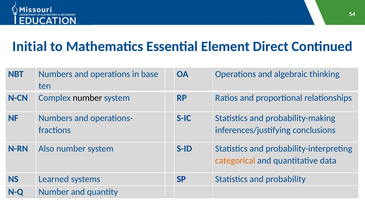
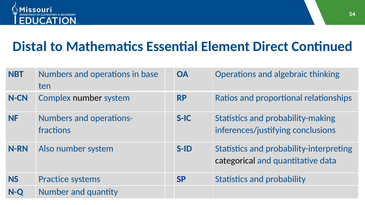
Initial: Initial -> Distal
categorical colour: orange -> black
Learned: Learned -> Practice
